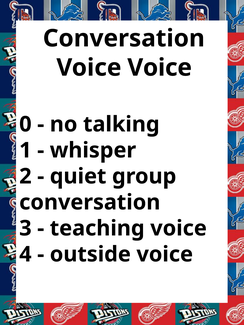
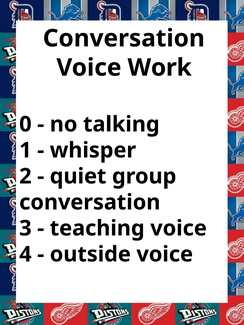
Voice at (160, 68): Voice -> Work
